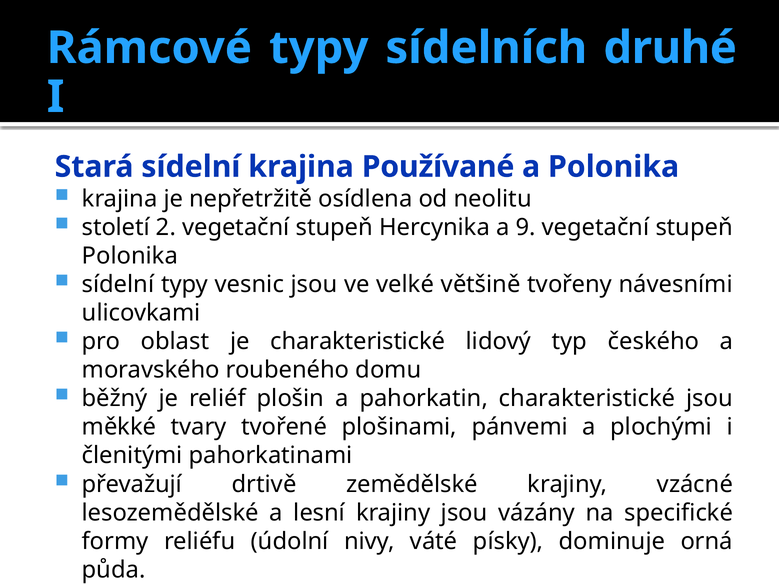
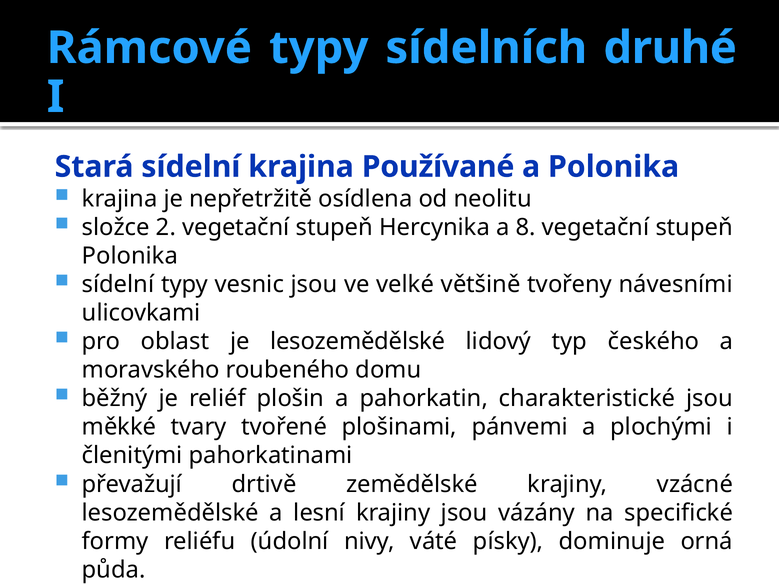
století: století -> složce
9: 9 -> 8
je charakteristické: charakteristické -> lesozemědělské
